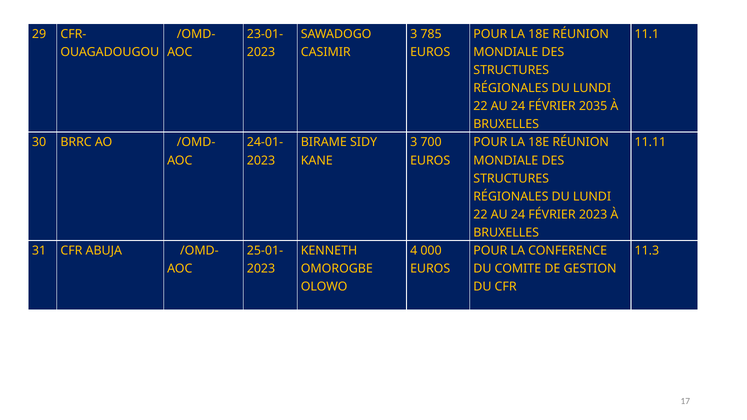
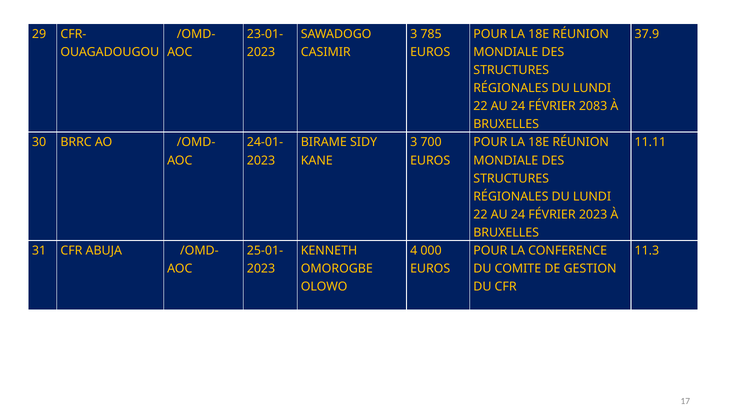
11.1: 11.1 -> 37.9
2035: 2035 -> 2083
